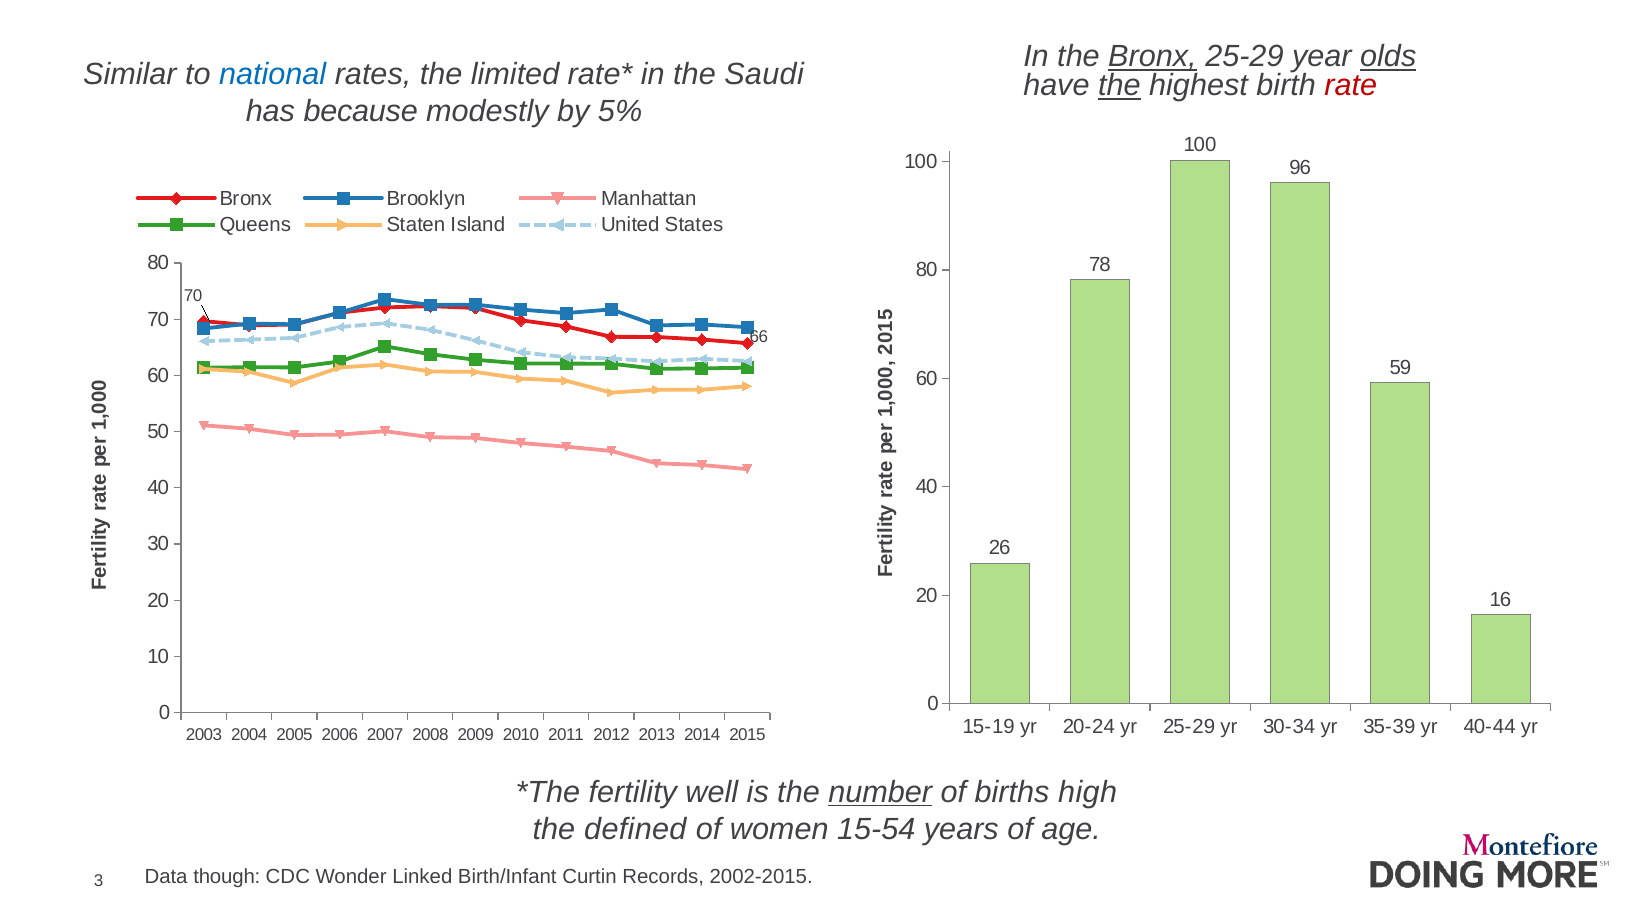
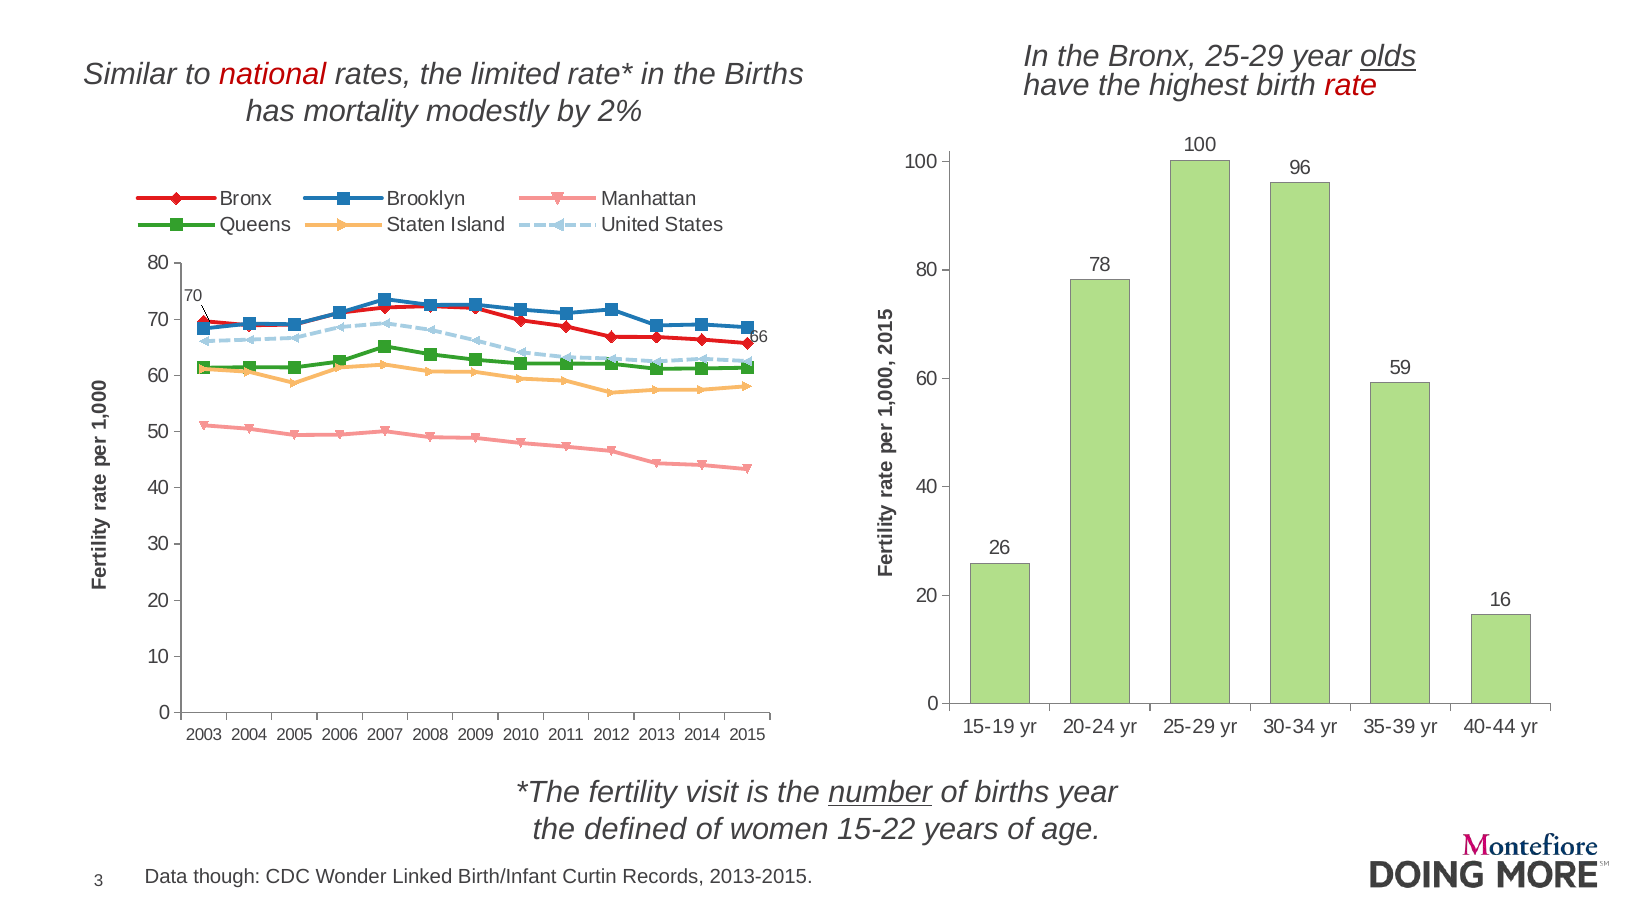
Bronx at (1152, 56) underline: present -> none
national colour: blue -> red
the Saudi: Saudi -> Births
the at (1119, 86) underline: present -> none
because: because -> mortality
5%: 5% -> 2%
well: well -> visit
births high: high -> year
15-54: 15-54 -> 15-22
2002-2015: 2002-2015 -> 2013-2015
